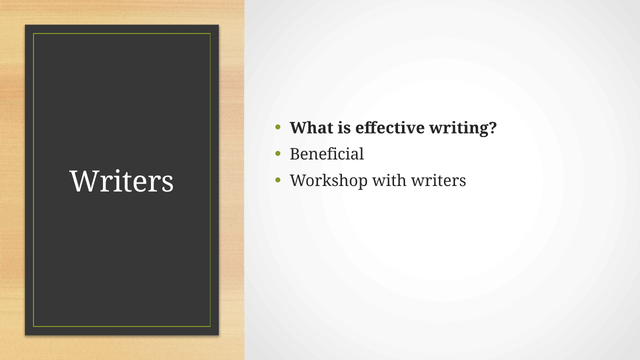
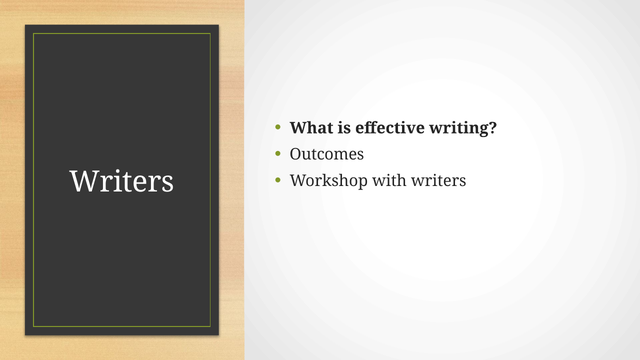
Beneficial: Beneficial -> Outcomes
